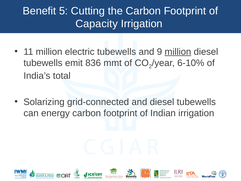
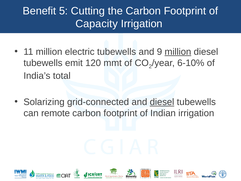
836: 836 -> 120
diesel at (162, 102) underline: none -> present
energy: energy -> remote
